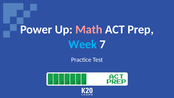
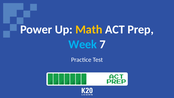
Math colour: pink -> yellow
